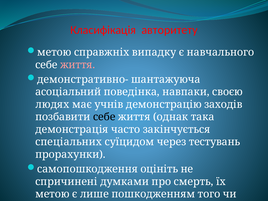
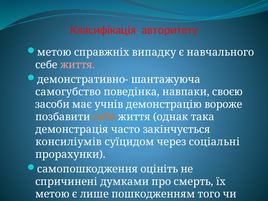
асоціальний: асоціальний -> самогубство
людях: людях -> засоби
заходів: заходів -> вороже
себе at (104, 117) colour: black -> orange
спеціальних: спеціальних -> консиліумів
тестувань: тестувань -> соціальні
